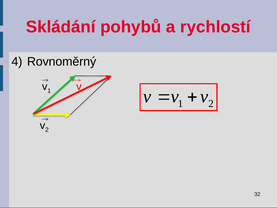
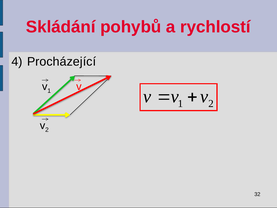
Rovnoměrný: Rovnoměrný -> Procházející
